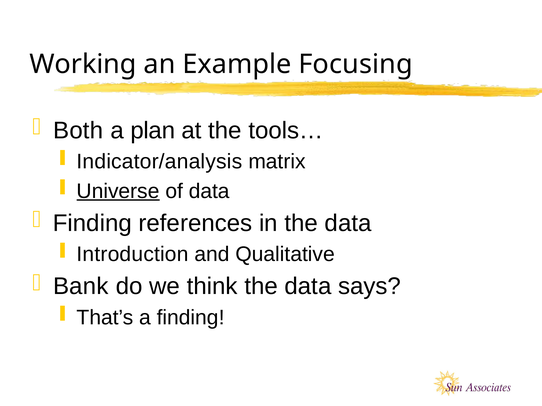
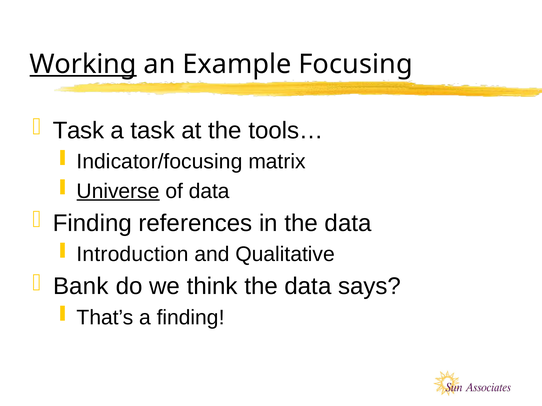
Working underline: none -> present
Both at (78, 131): Both -> Task
a plan: plan -> task
Indicator/analysis: Indicator/analysis -> Indicator/focusing
